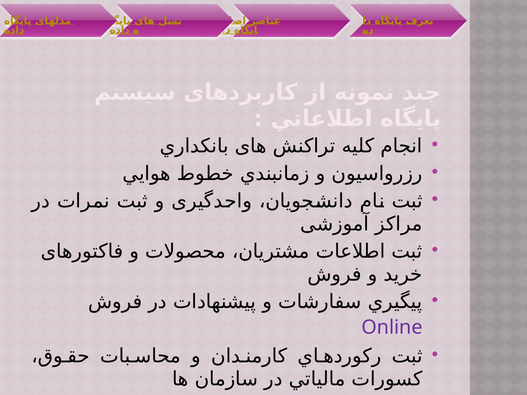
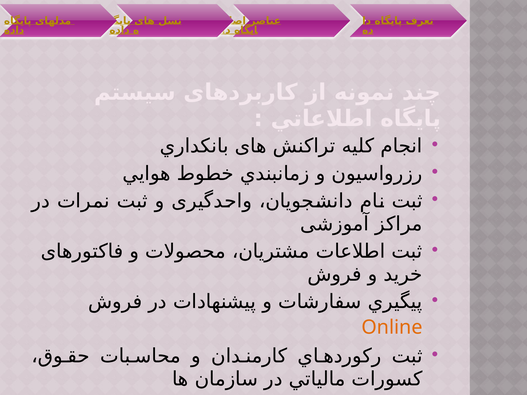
Online colour: purple -> orange
